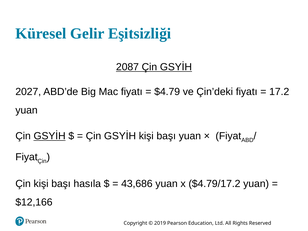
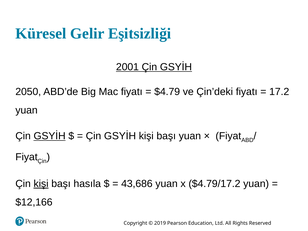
2087: 2087 -> 2001
2027: 2027 -> 2050
kişi at (41, 184) underline: none -> present
